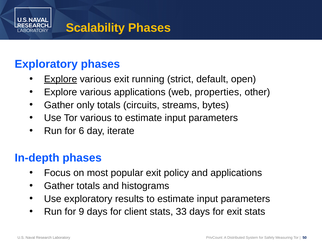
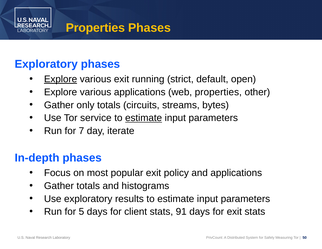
Scalability at (95, 28): Scalability -> Properties
Tor various: various -> service
estimate at (144, 118) underline: none -> present
6: 6 -> 7
9: 9 -> 5
33: 33 -> 91
